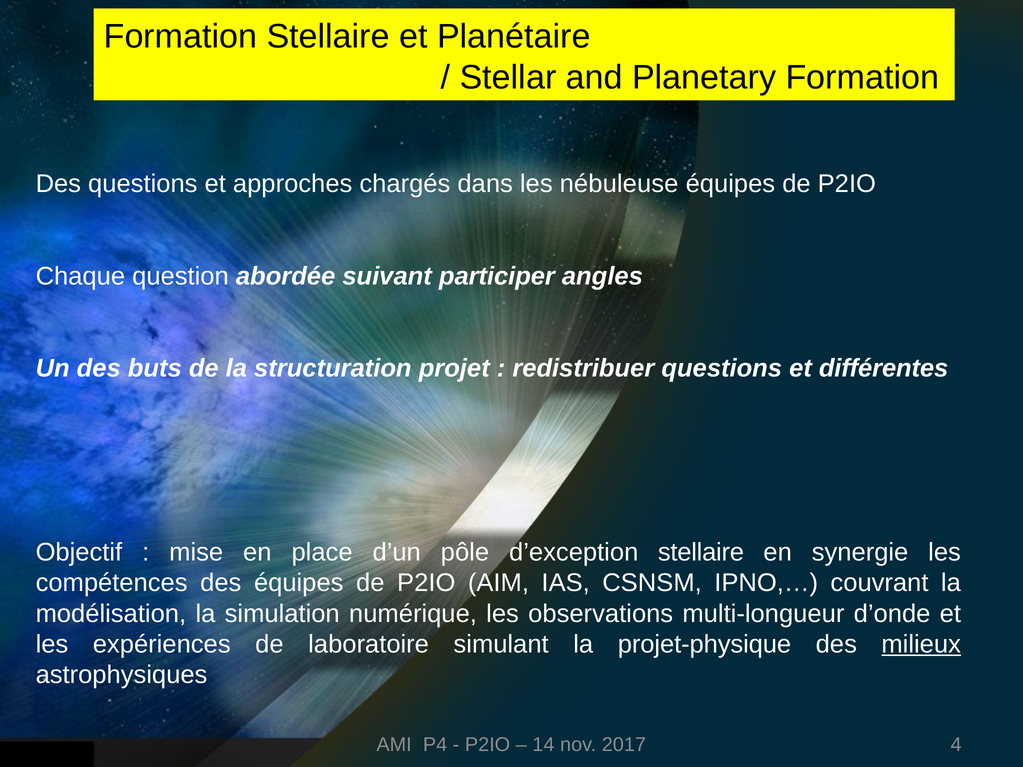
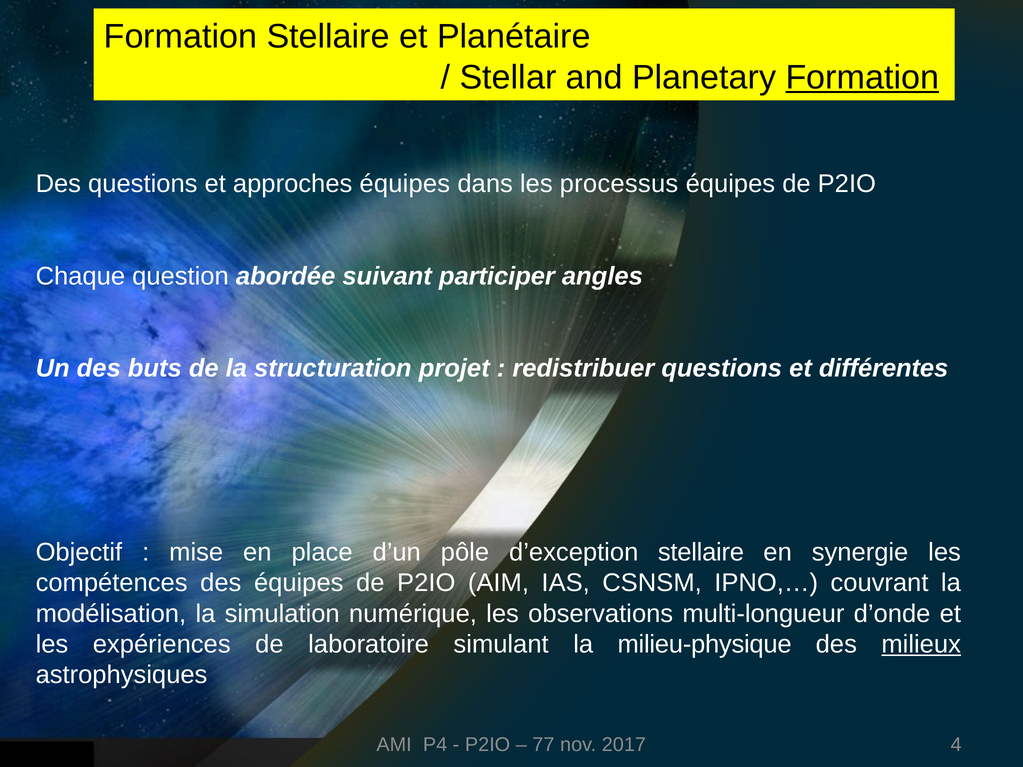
Formation at (862, 77) underline: none -> present
approches chargés: chargés -> équipes
nébuleuse: nébuleuse -> processus
projet-physique: projet-physique -> milieu-physique
14: 14 -> 77
